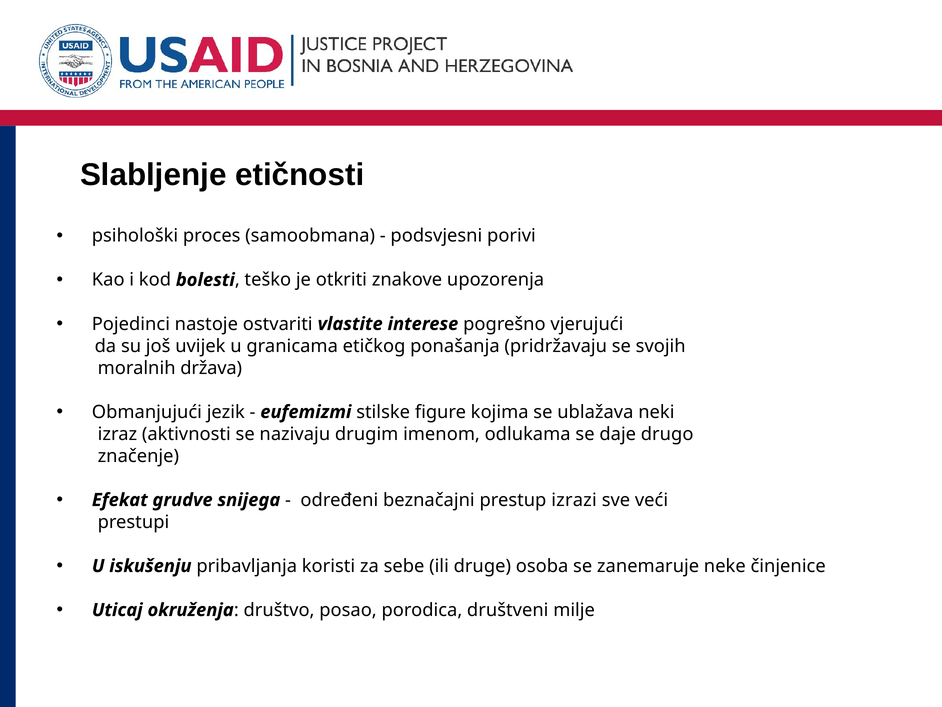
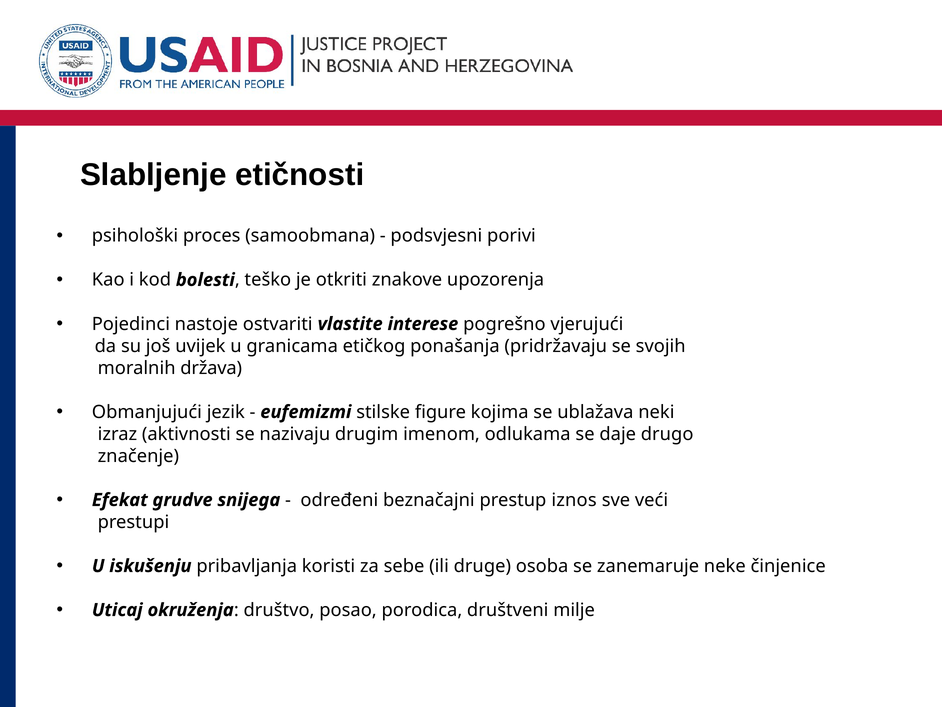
izrazi: izrazi -> iznos
